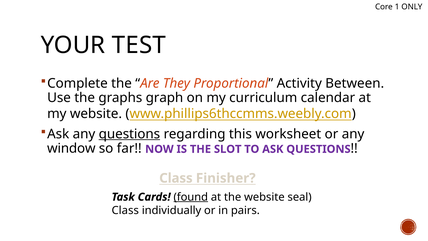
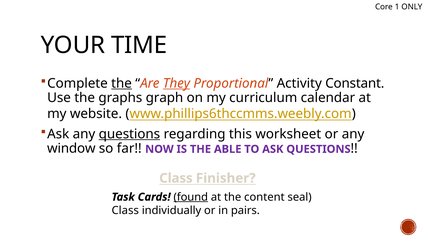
TEST: TEST -> TIME
the at (122, 83) underline: none -> present
They underline: none -> present
Between: Between -> Constant
SLOT: SLOT -> ABLE
the website: website -> content
